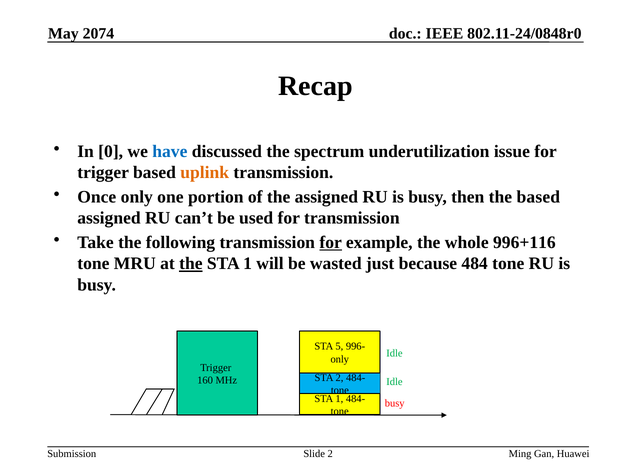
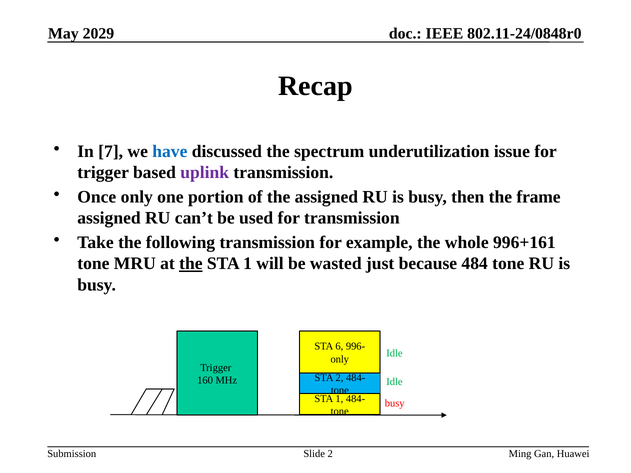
2074: 2074 -> 2029
0: 0 -> 7
uplink colour: orange -> purple
the based: based -> frame
for at (331, 243) underline: present -> none
996+116: 996+116 -> 996+161
5: 5 -> 6
